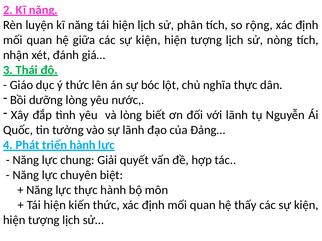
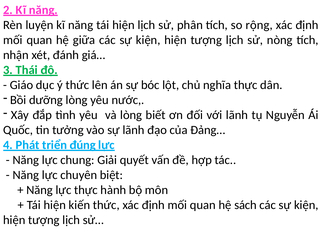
triển hành: hành -> đúng
thấy: thấy -> sách
